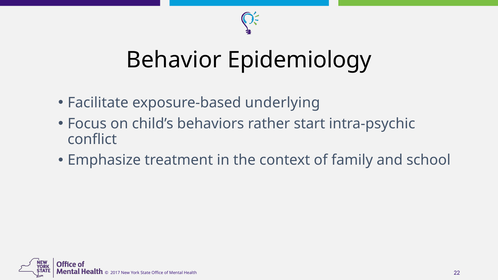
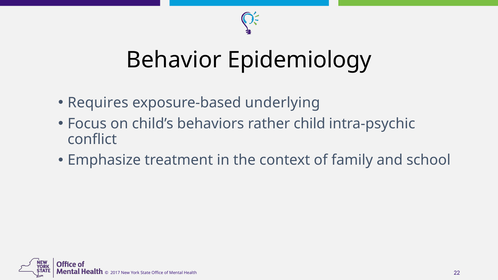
Facilitate: Facilitate -> Requires
start: start -> child
